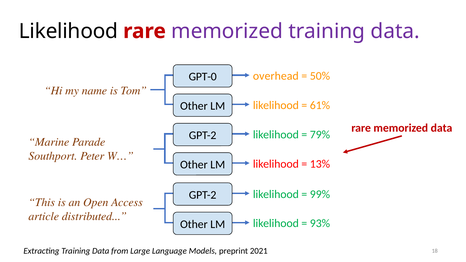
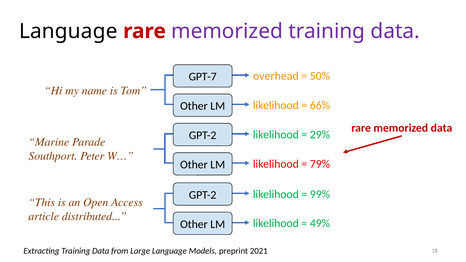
Likelihood at (68, 31): Likelihood -> Language
GPT-0: GPT-0 -> GPT-7
61%: 61% -> 66%
79%: 79% -> 29%
13%: 13% -> 79%
93%: 93% -> 49%
